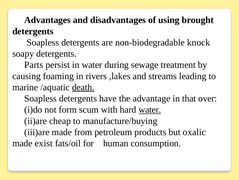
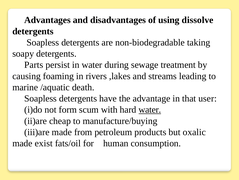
brought: brought -> dissolve
knock: knock -> taking
death underline: present -> none
over: over -> user
